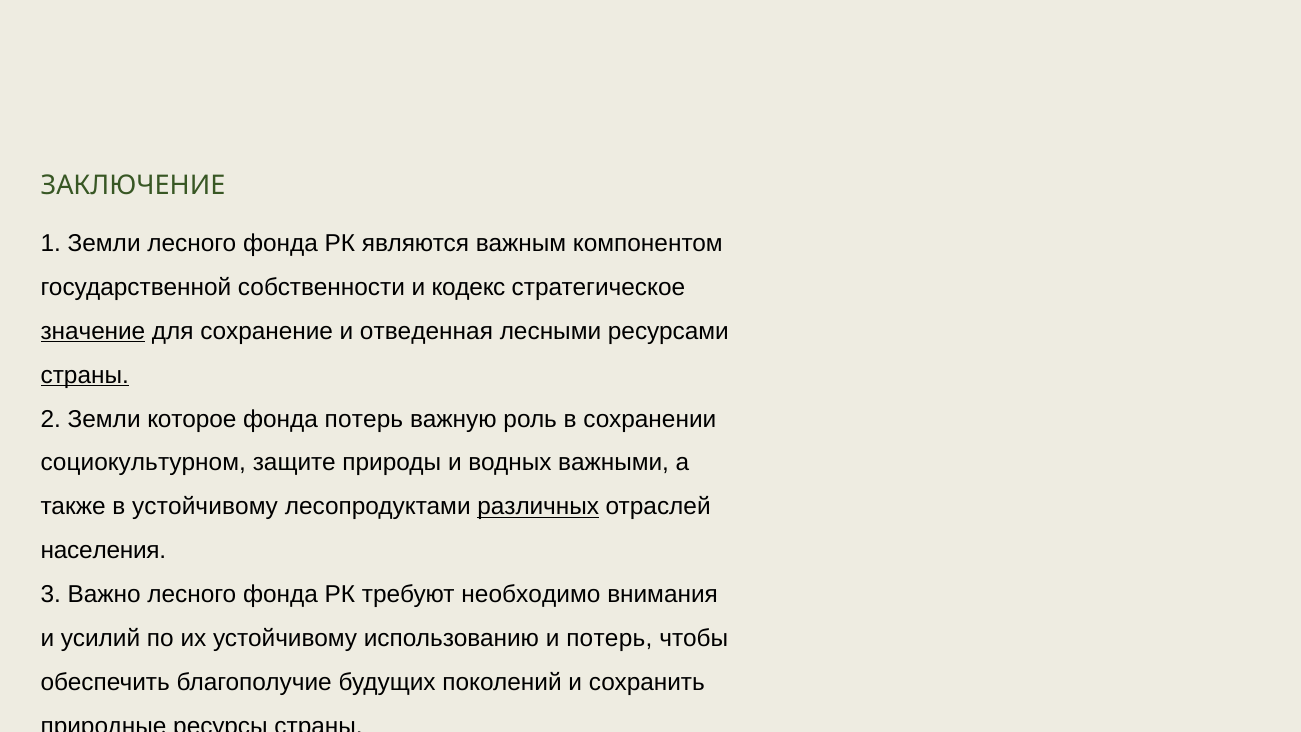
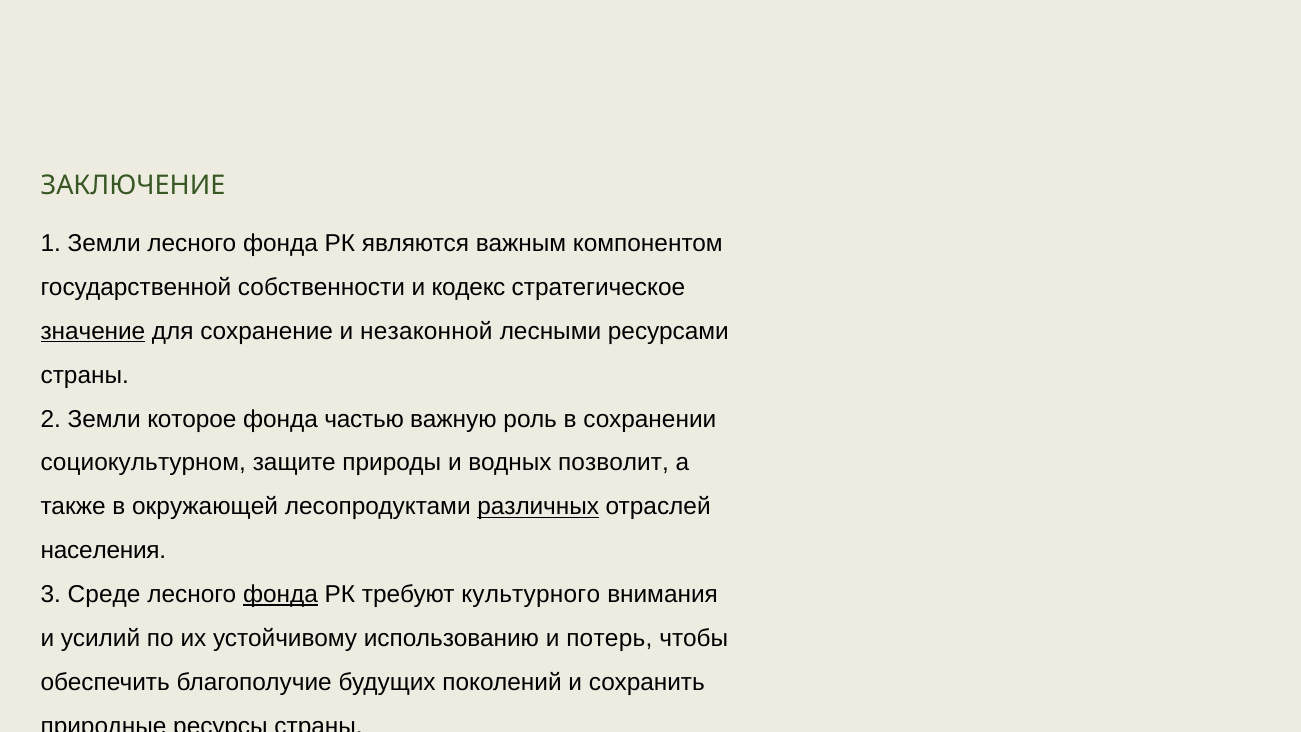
отведенная: отведенная -> незаконной
страны at (85, 375) underline: present -> none
фонда потерь: потерь -> частью
важными: важными -> позволит
в устойчивому: устойчивому -> окружающей
Важно: Важно -> Среде
фонда at (281, 595) underline: none -> present
необходимо: необходимо -> культурного
